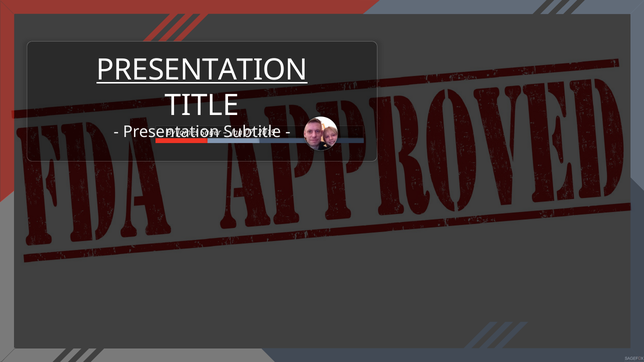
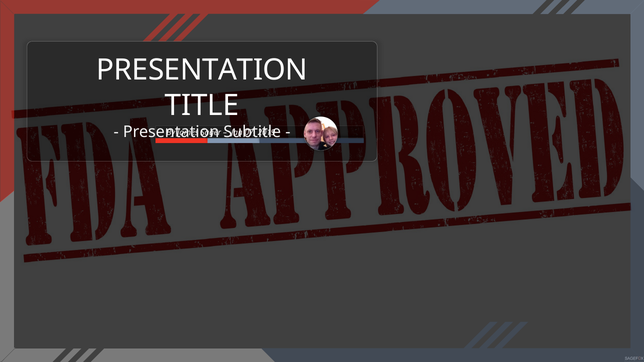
PRESENTATION at (202, 70) underline: present -> none
